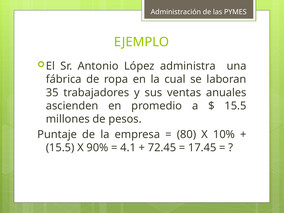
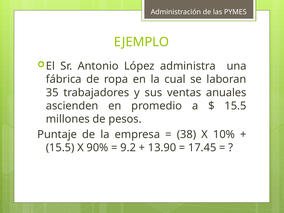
80: 80 -> 38
4.1: 4.1 -> 9.2
72.45: 72.45 -> 13.90
